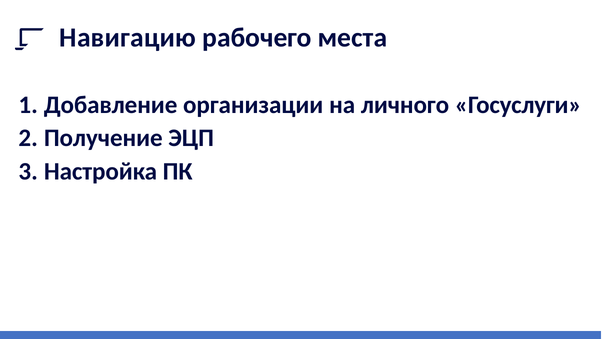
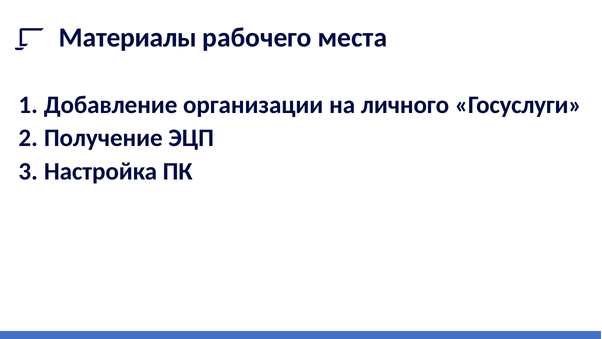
Навигацию: Навигацию -> Материалы
